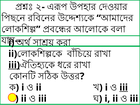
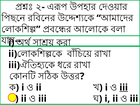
iii at (14, 65) underline: present -> none
